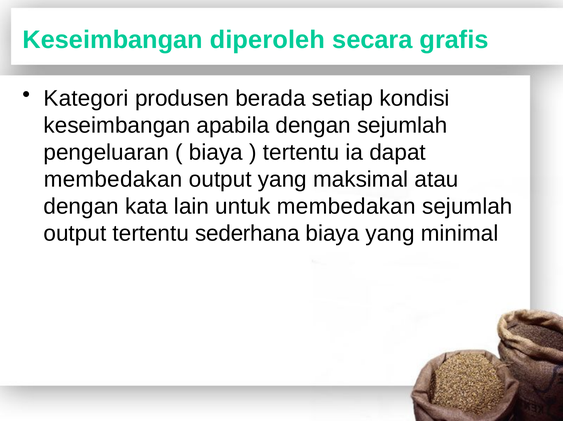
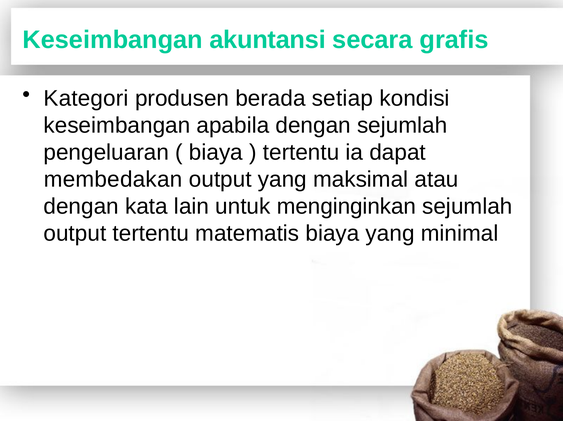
diperoleh: diperoleh -> akuntansi
untuk membedakan: membedakan -> menginginkan
sederhana: sederhana -> matematis
